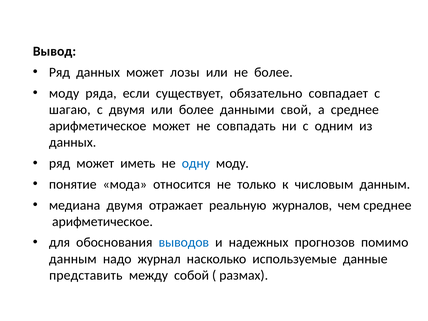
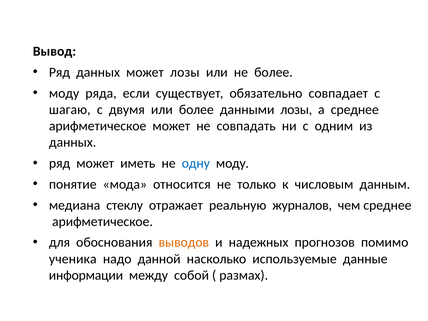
данными свой: свой -> лозы
медиана двумя: двумя -> стеклу
выводов colour: blue -> orange
данным at (73, 259): данным -> ученика
журнал: журнал -> данной
представить: представить -> информации
